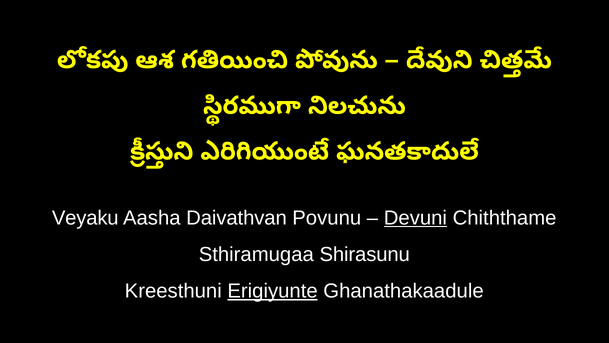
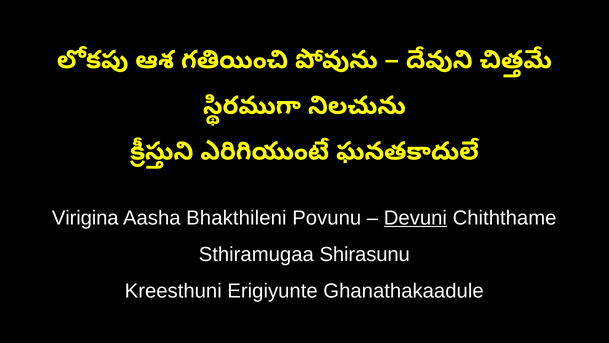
Veyaku: Veyaku -> Virigina
Daivathvan: Daivathvan -> Bhakthileni
Erigiyunte underline: present -> none
